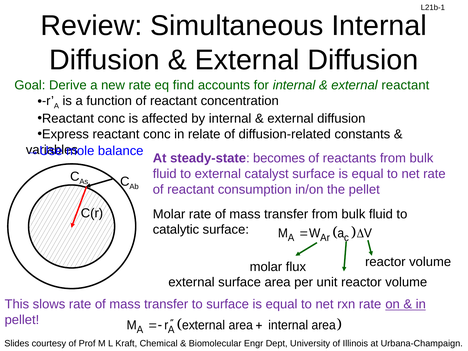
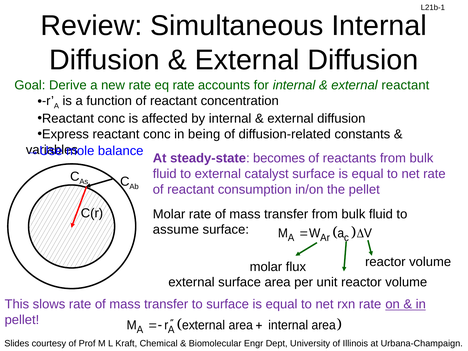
eq find: find -> rate
relate: relate -> being
catalytic: catalytic -> assume
